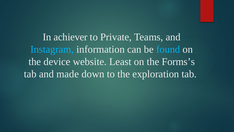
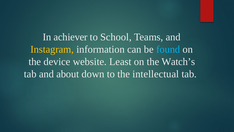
Private: Private -> School
Instagram colour: light blue -> yellow
Forms’s: Forms’s -> Watch’s
made: made -> about
exploration: exploration -> intellectual
